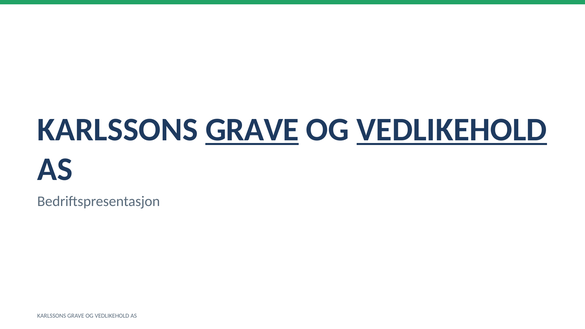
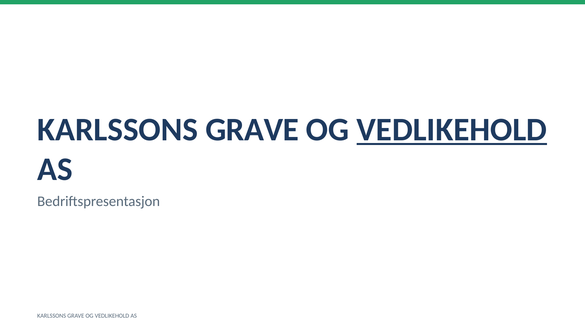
GRAVE at (252, 130) underline: present -> none
